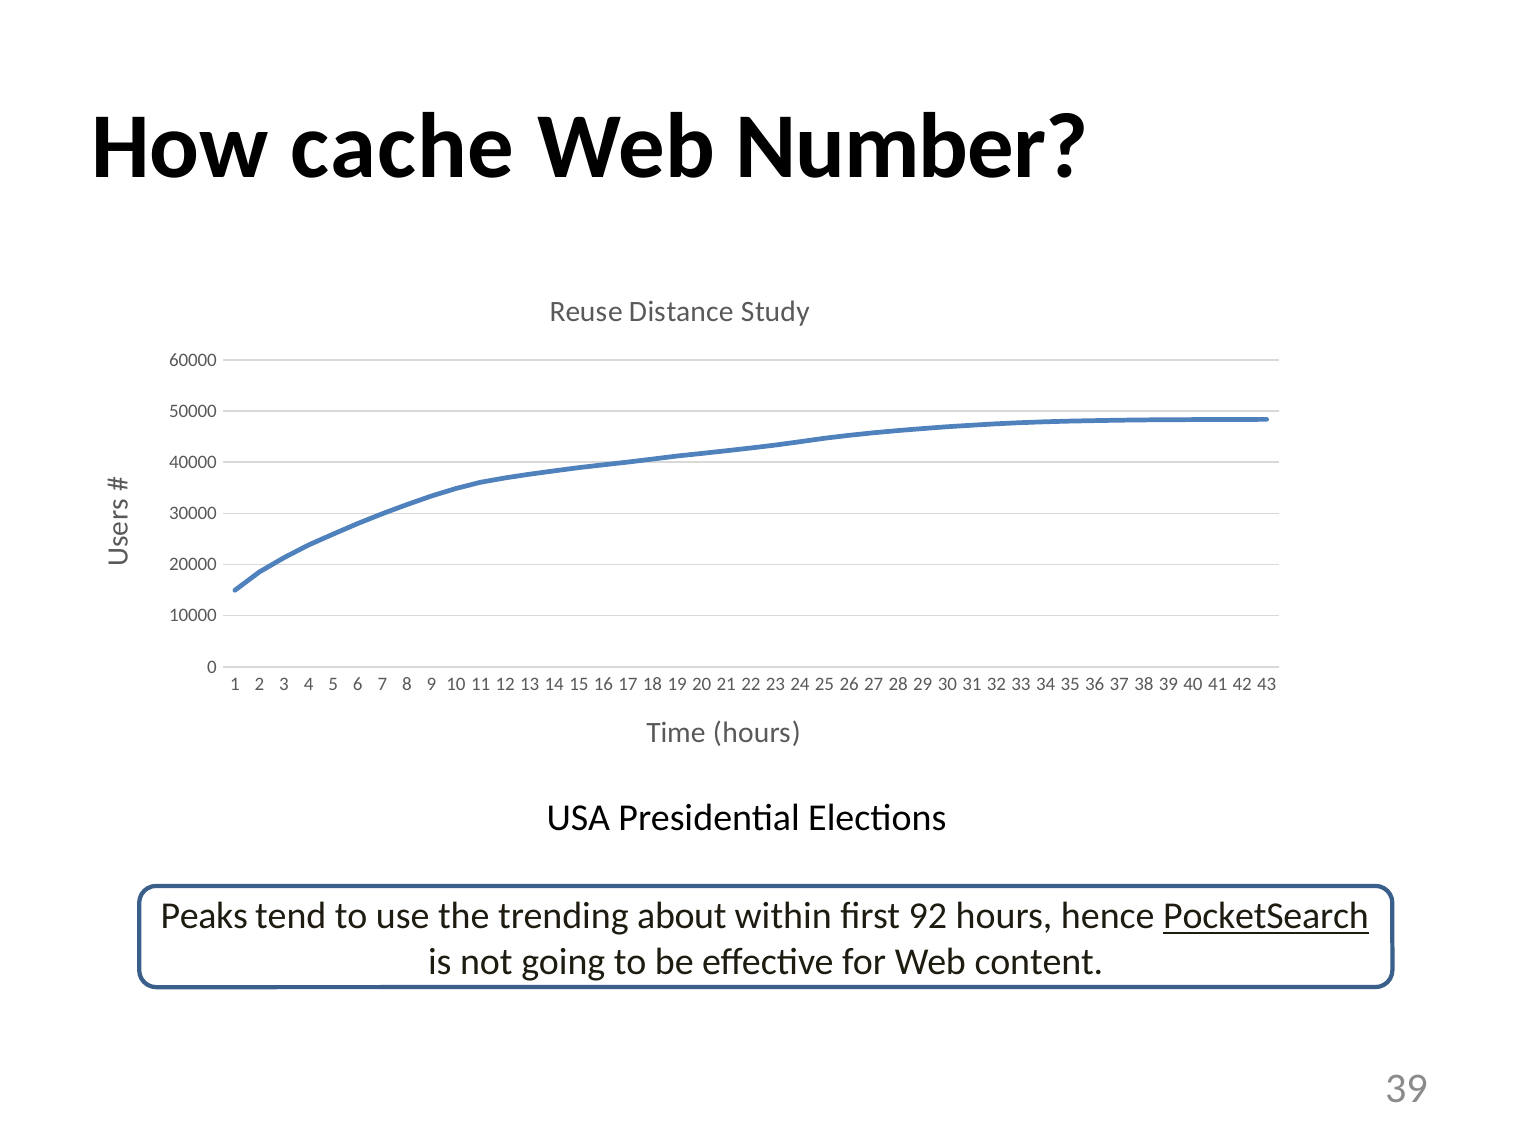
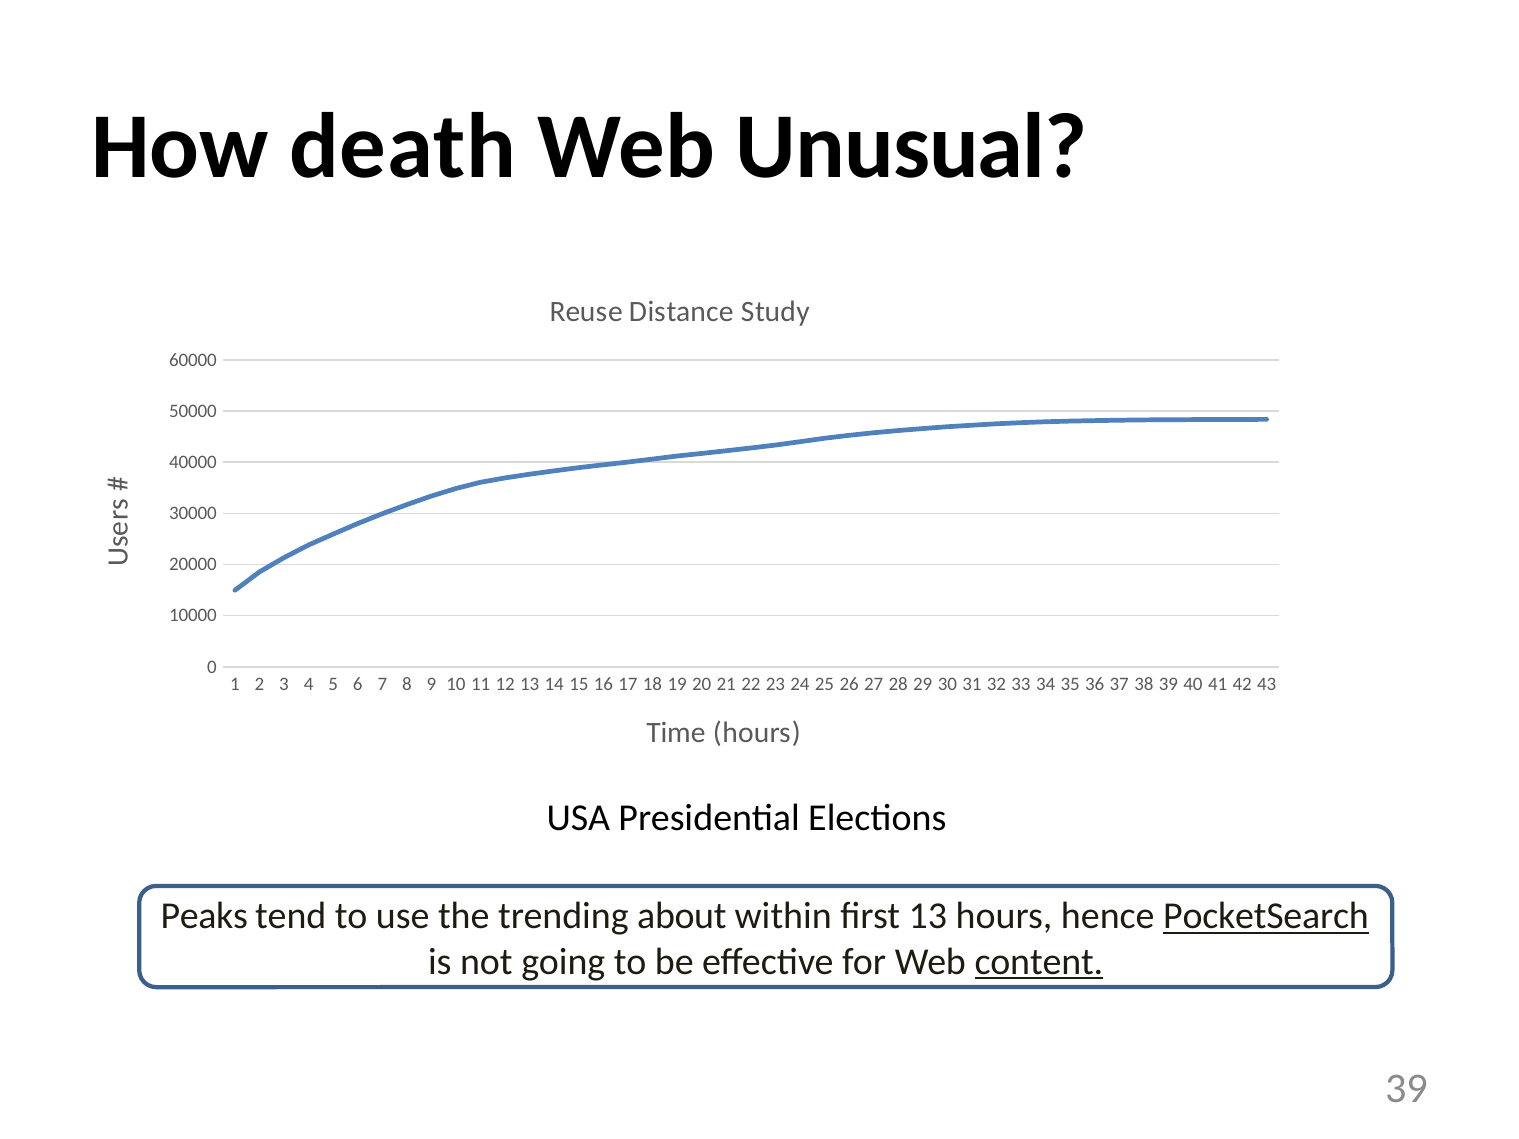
cache: cache -> death
Number: Number -> Unusual
first 92: 92 -> 13
content underline: none -> present
